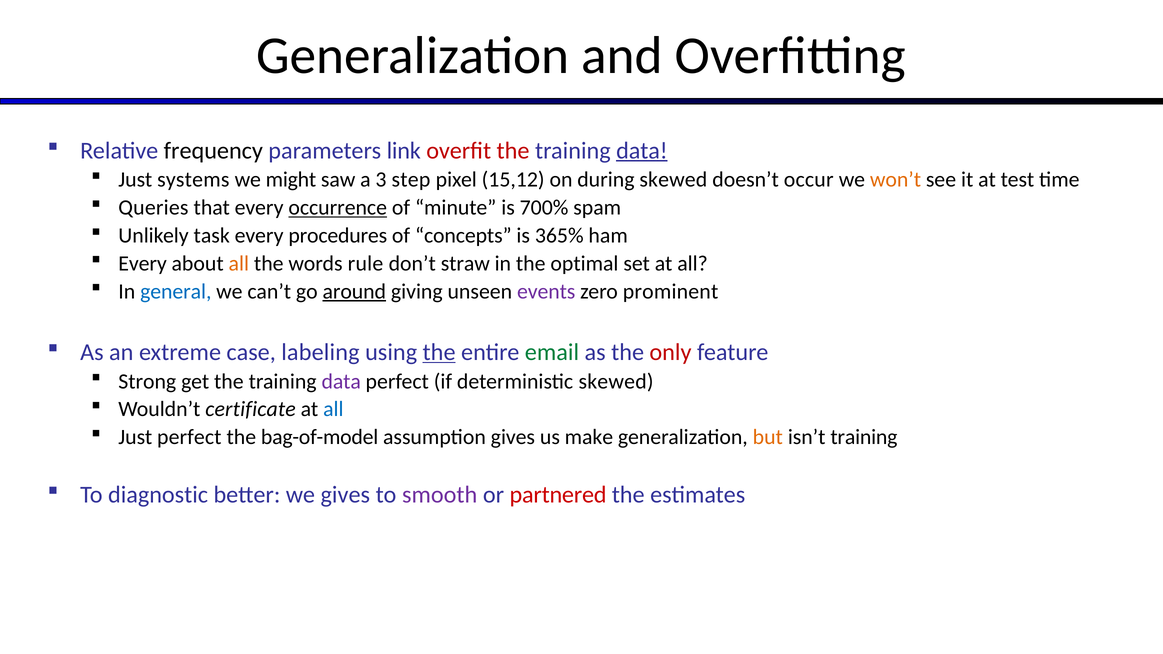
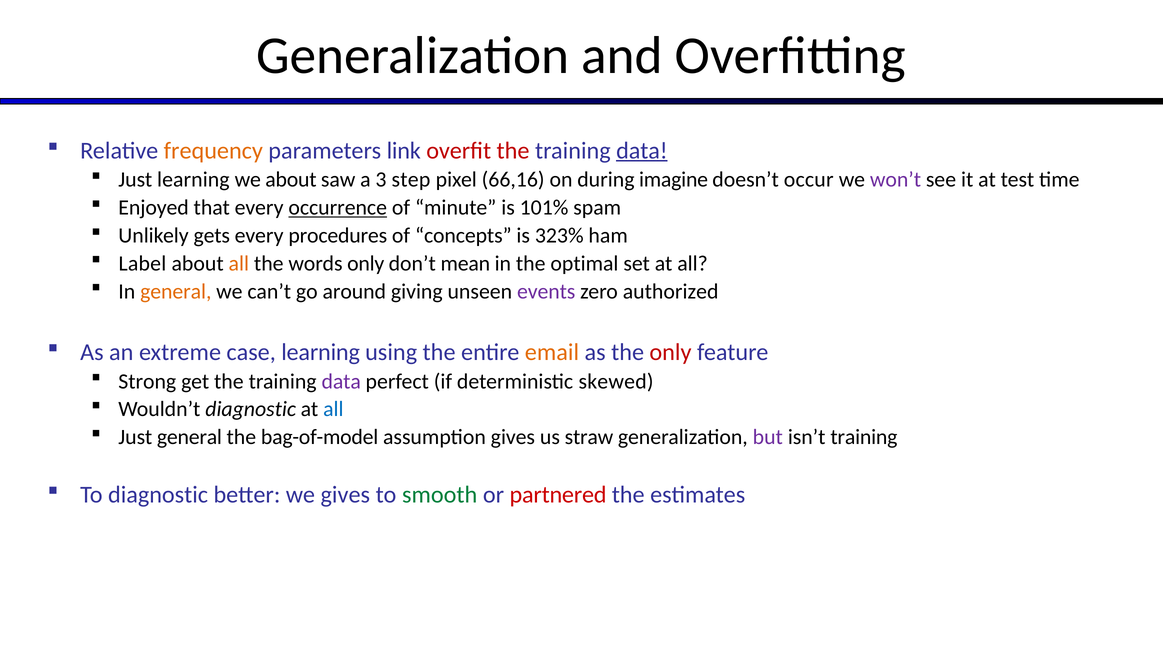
frequency colour: black -> orange
Just systems: systems -> learning
we might: might -> about
15,12: 15,12 -> 66,16
during skewed: skewed -> imagine
won’t colour: orange -> purple
Queries: Queries -> Enjoyed
700%: 700% -> 101%
task: task -> gets
365%: 365% -> 323%
Every at (143, 264): Every -> Label
words rule: rule -> only
straw: straw -> mean
general at (176, 291) colour: blue -> orange
around underline: present -> none
prominent: prominent -> authorized
case labeling: labeling -> learning
the at (439, 352) underline: present -> none
email colour: green -> orange
Wouldn’t certificate: certificate -> diagnostic
Just perfect: perfect -> general
make: make -> straw
but colour: orange -> purple
smooth colour: purple -> green
